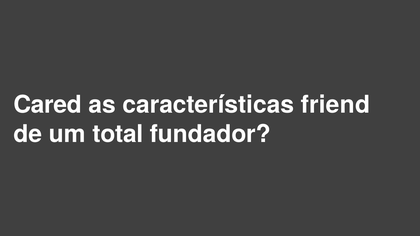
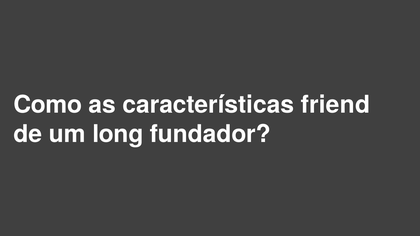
Cared: Cared -> Como
total: total -> long
